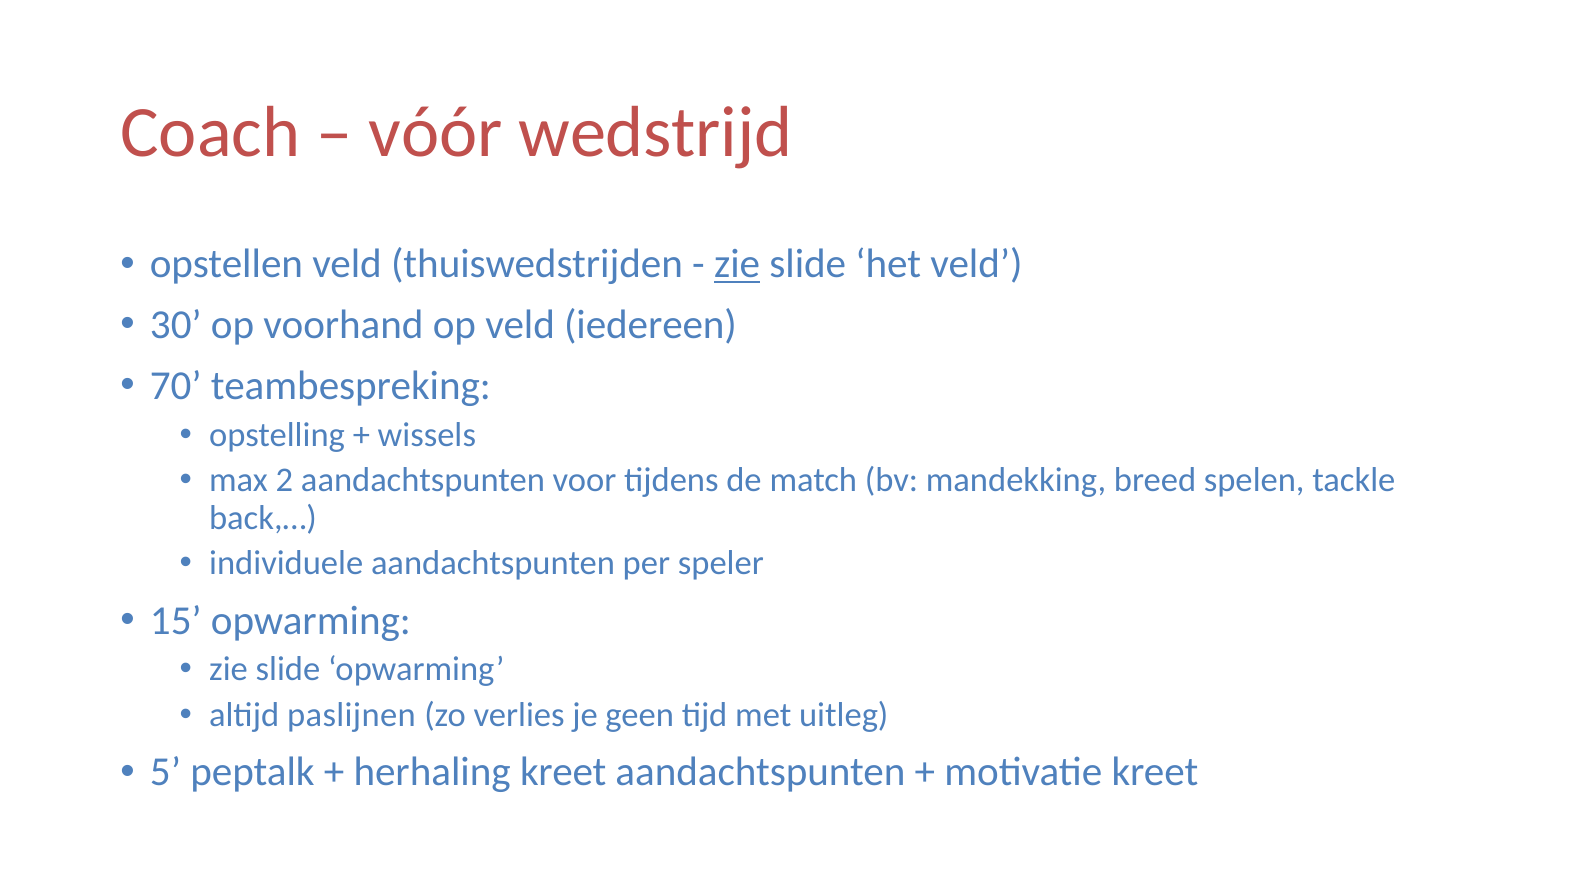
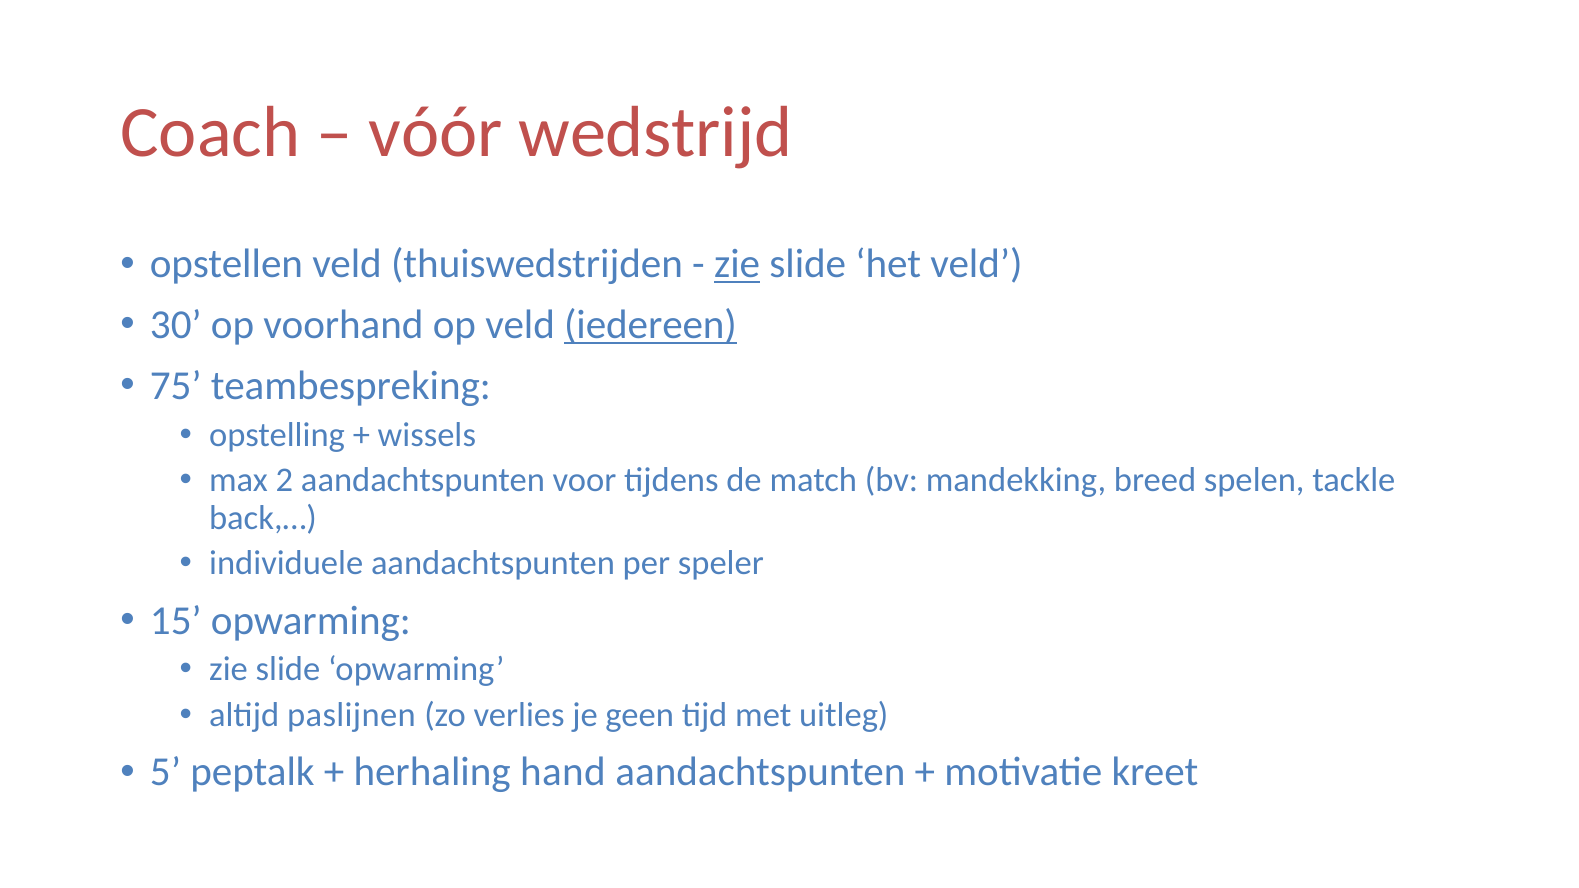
iedereen underline: none -> present
70: 70 -> 75
herhaling kreet: kreet -> hand
